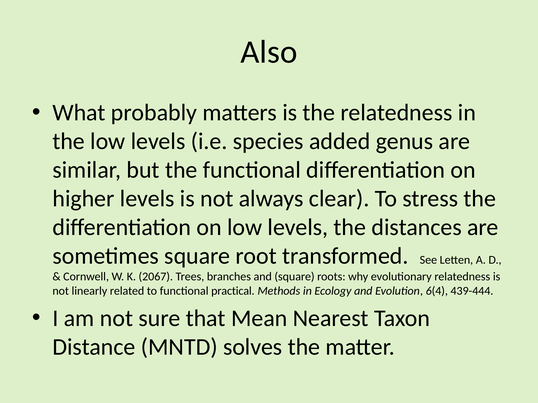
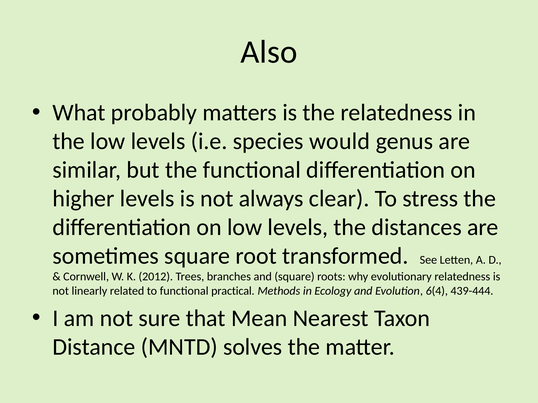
added: added -> would
2067: 2067 -> 2012
